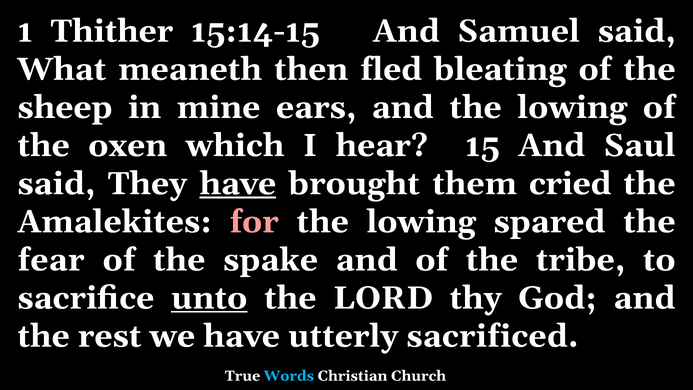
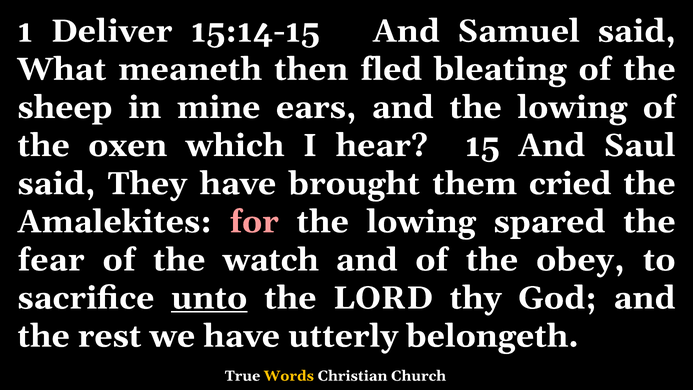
Thither: Thither -> Deliver
have at (238, 184) underline: present -> none
spake: spake -> watch
tribe: tribe -> obey
sacrificed: sacrificed -> belongeth
Words colour: light blue -> yellow
